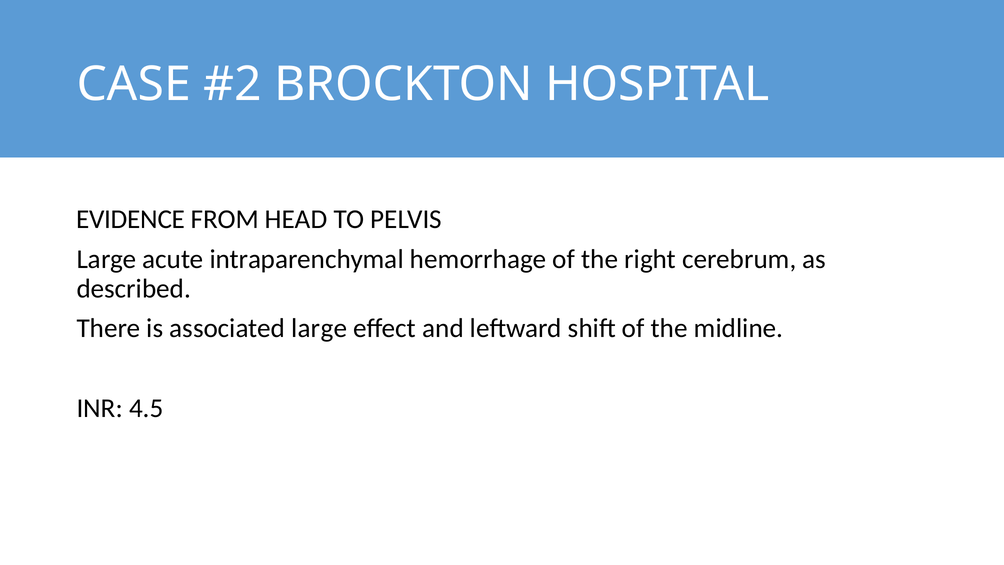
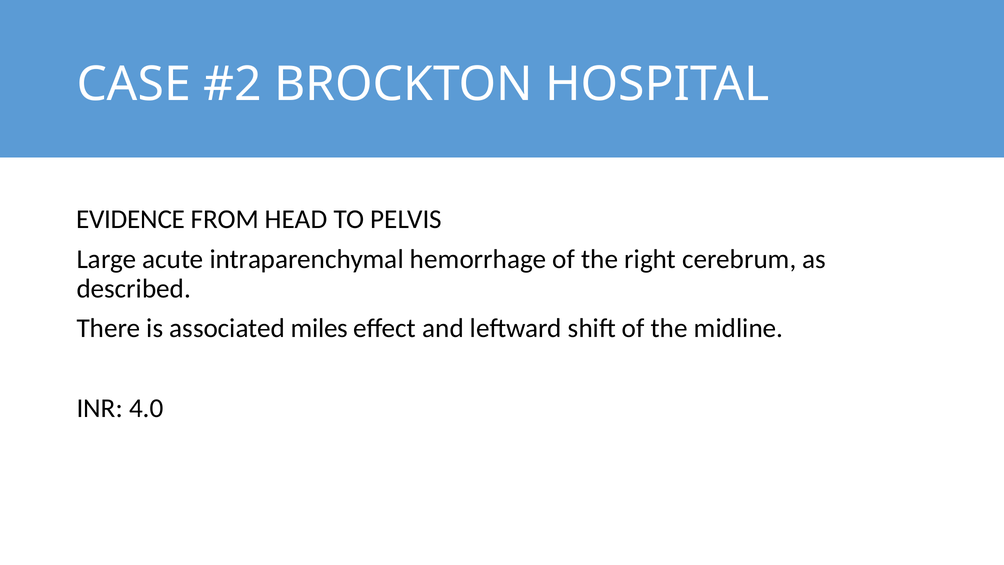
associated large: large -> miles
4.5: 4.5 -> 4.0
